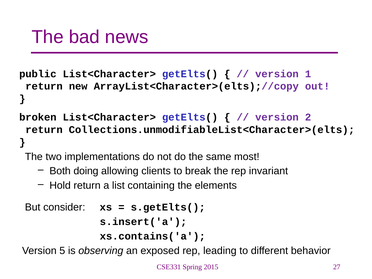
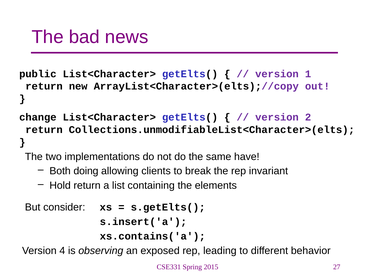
broken: broken -> change
most: most -> have
5: 5 -> 4
